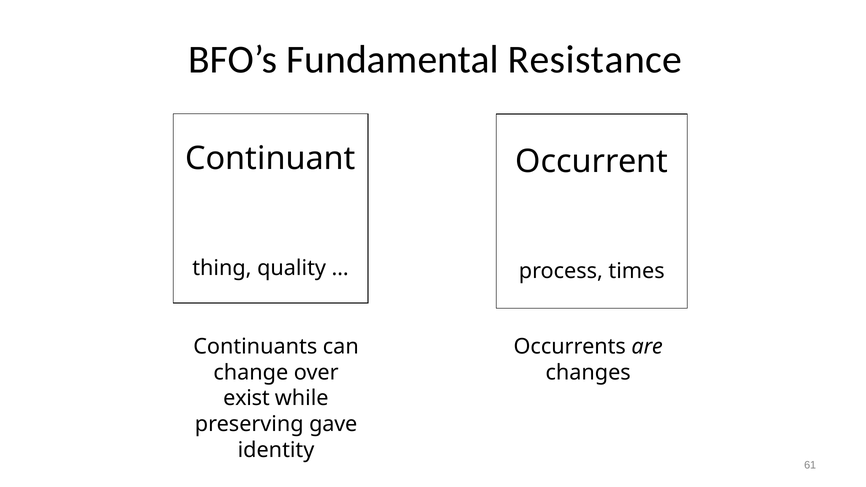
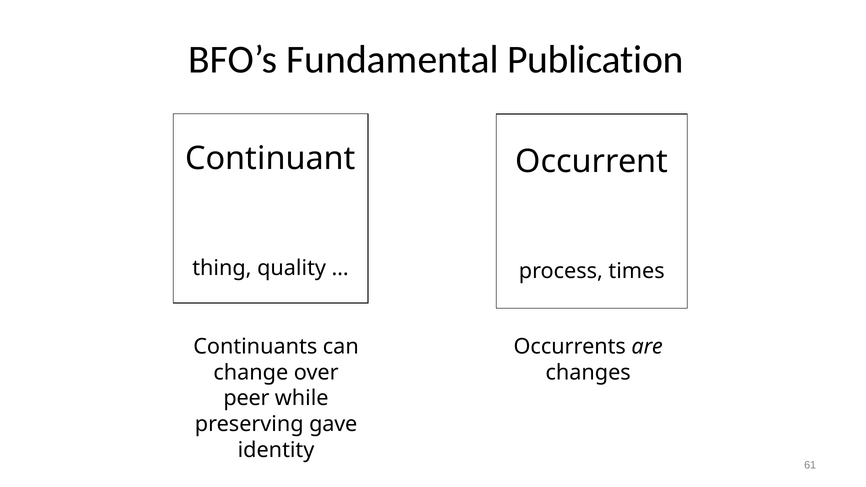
Resistance: Resistance -> Publication
exist: exist -> peer
